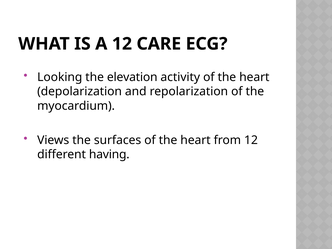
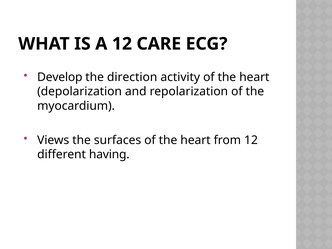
Looking: Looking -> Develop
elevation: elevation -> direction
